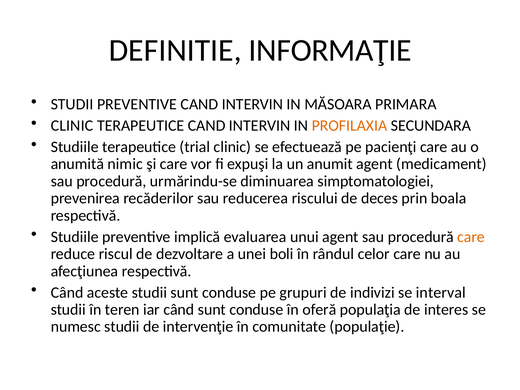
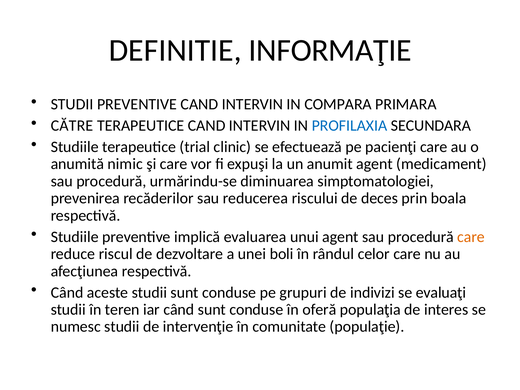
MĂSOARA: MĂSOARA -> COMPARA
CLINIC at (72, 126): CLINIC -> CĂTRE
PROFILAXIA colour: orange -> blue
interval: interval -> evaluaţi
